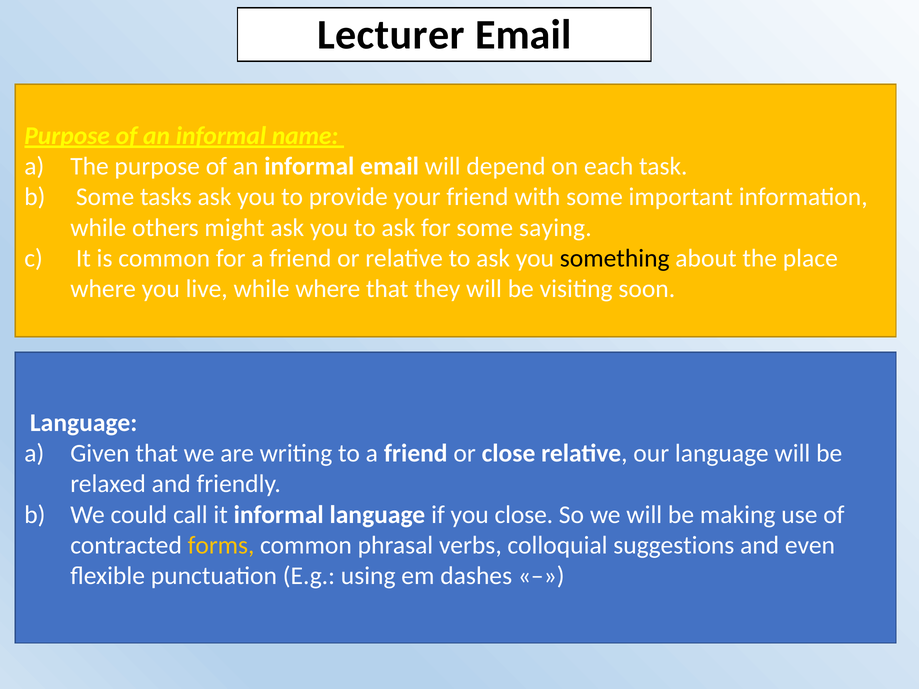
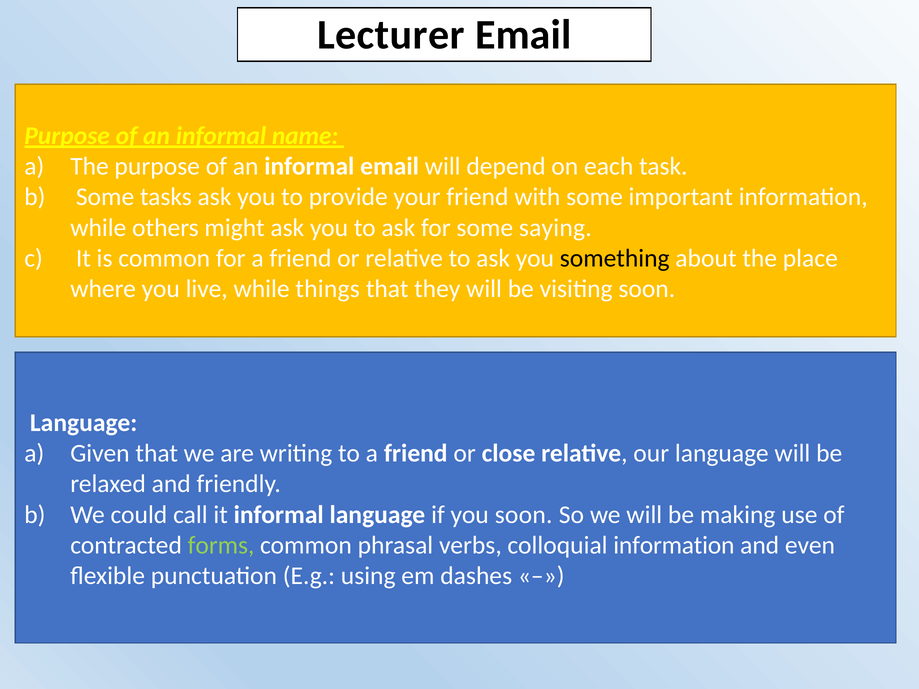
while where: where -> things
you close: close -> soon
forms colour: yellow -> light green
colloquial suggestions: suggestions -> information
